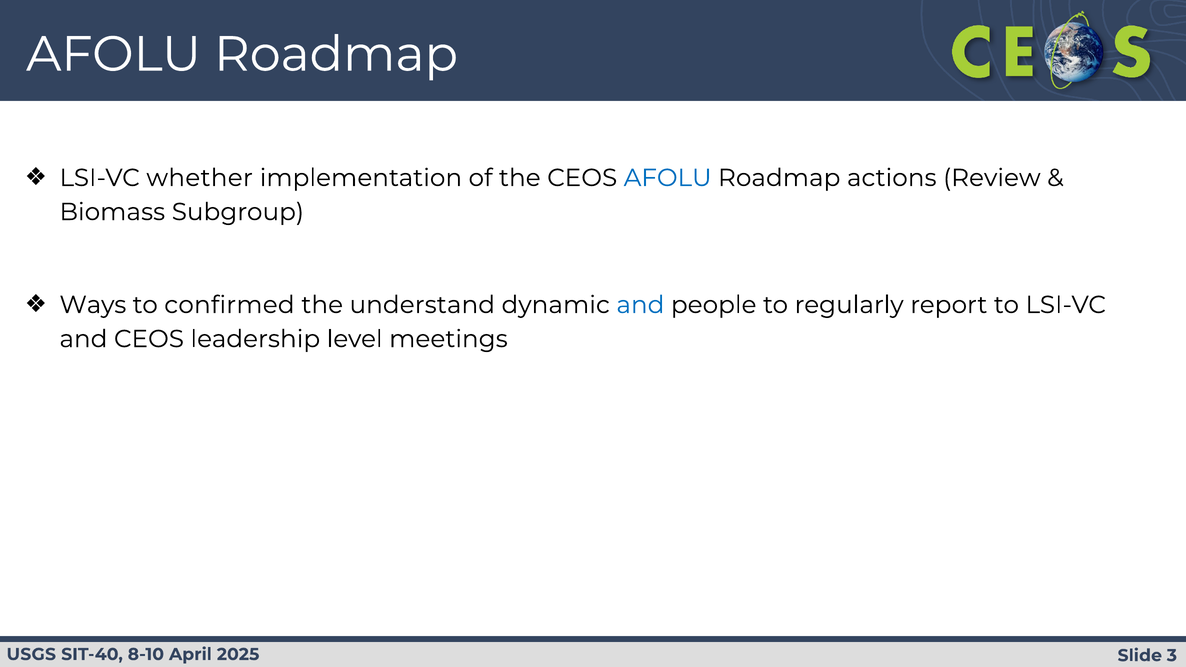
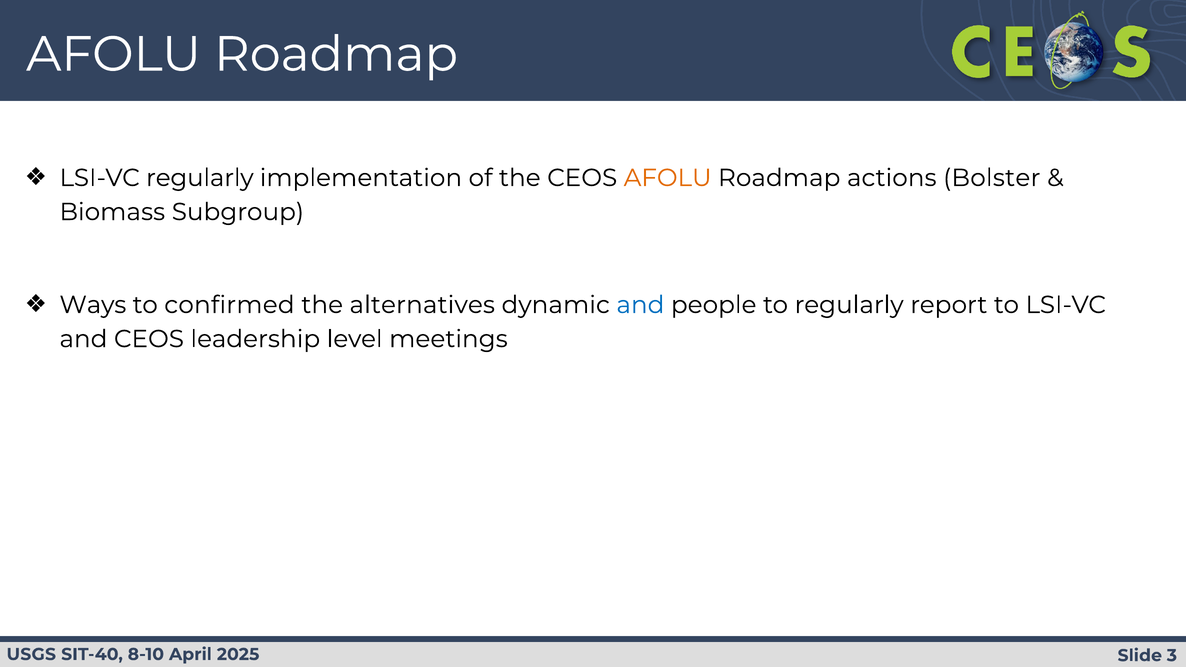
LSI-VC whether: whether -> regularly
AFOLU at (668, 178) colour: blue -> orange
Review: Review -> Bolster
understand: understand -> alternatives
